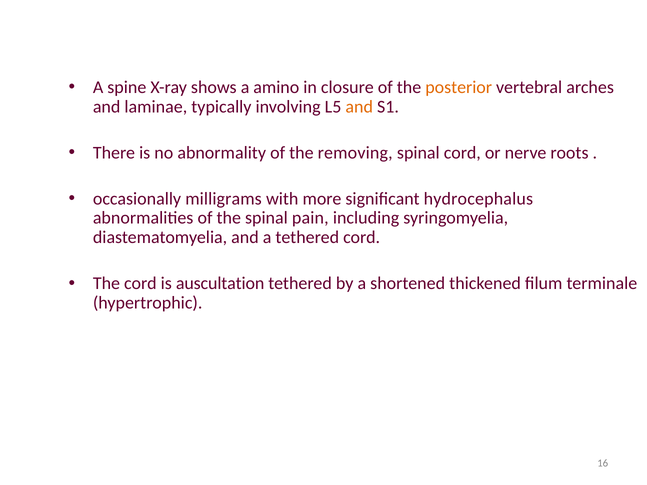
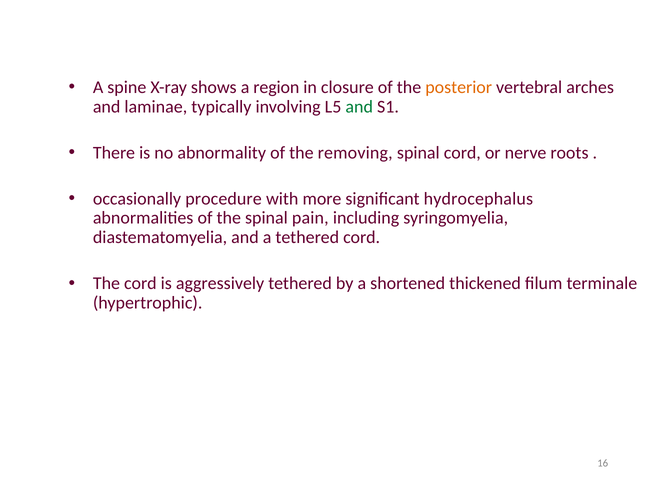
amino: amino -> region
and at (359, 107) colour: orange -> green
milligrams: milligrams -> procedure
auscultation: auscultation -> aggressively
